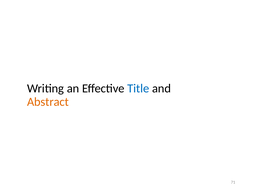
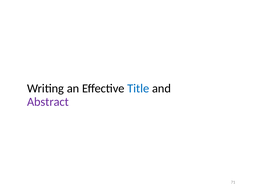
Abstract colour: orange -> purple
